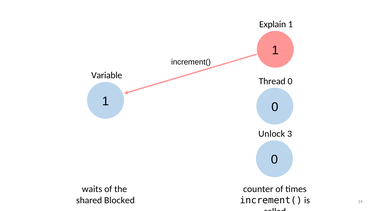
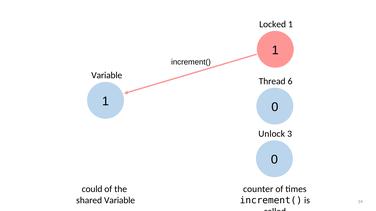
Explain: Explain -> Locked
Thread 0: 0 -> 6
waits: waits -> could
shared Blocked: Blocked -> Variable
